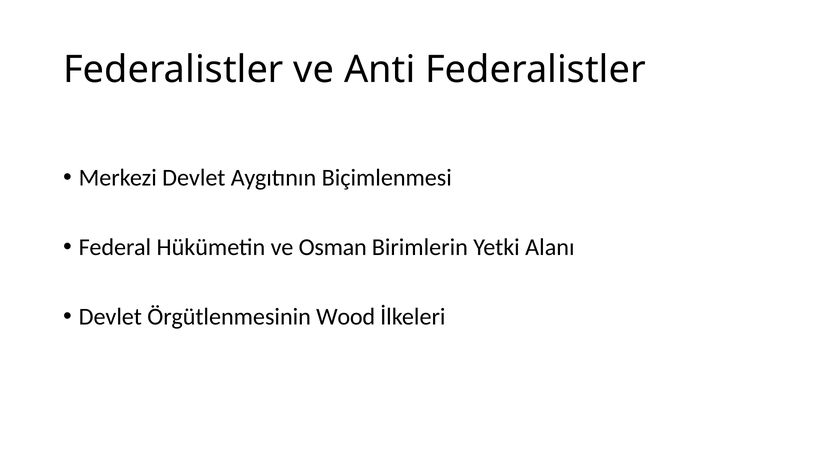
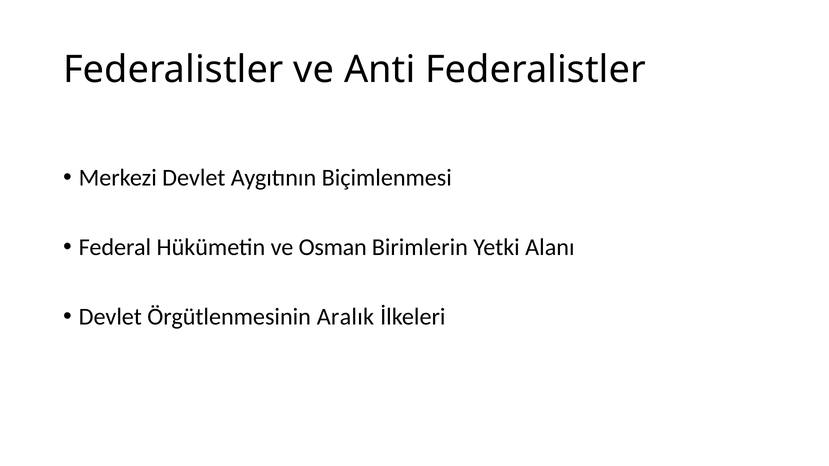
Wood: Wood -> Aralık
